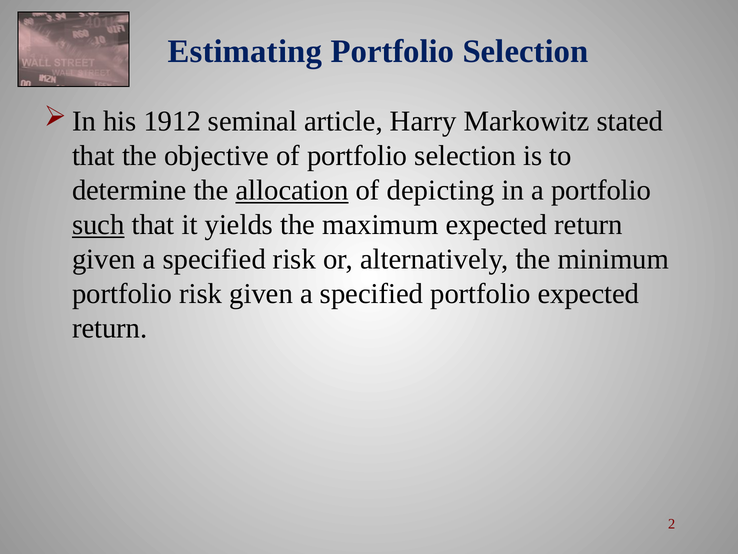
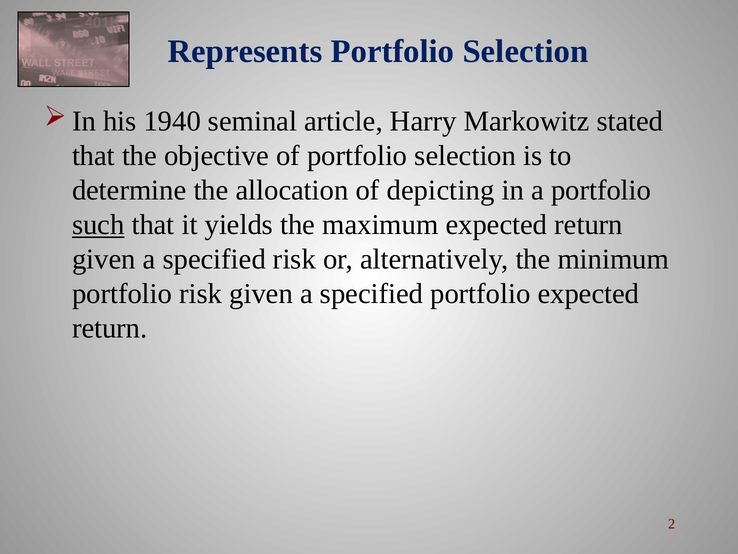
Estimating: Estimating -> Represents
1912: 1912 -> 1940
allocation underline: present -> none
